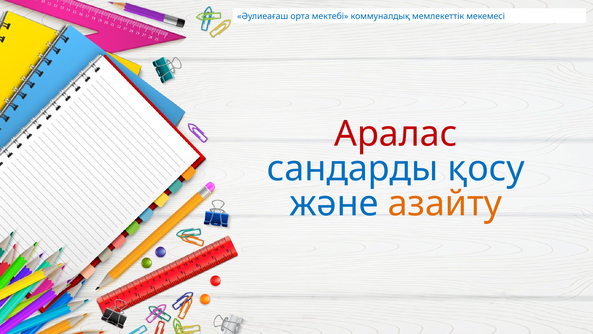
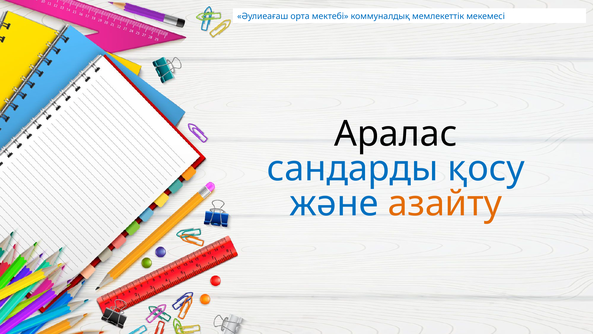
Аралас colour: red -> black
